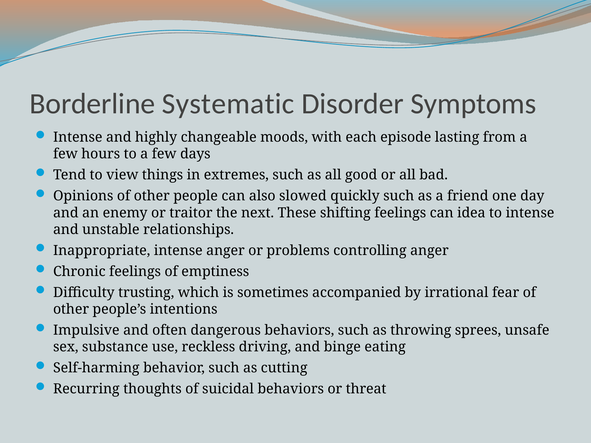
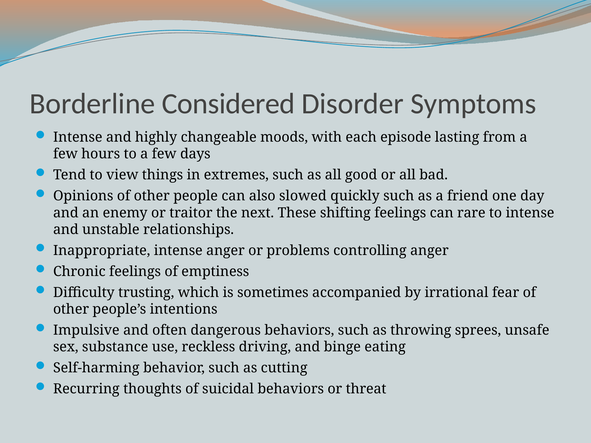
Systematic: Systematic -> Considered
idea: idea -> rare
